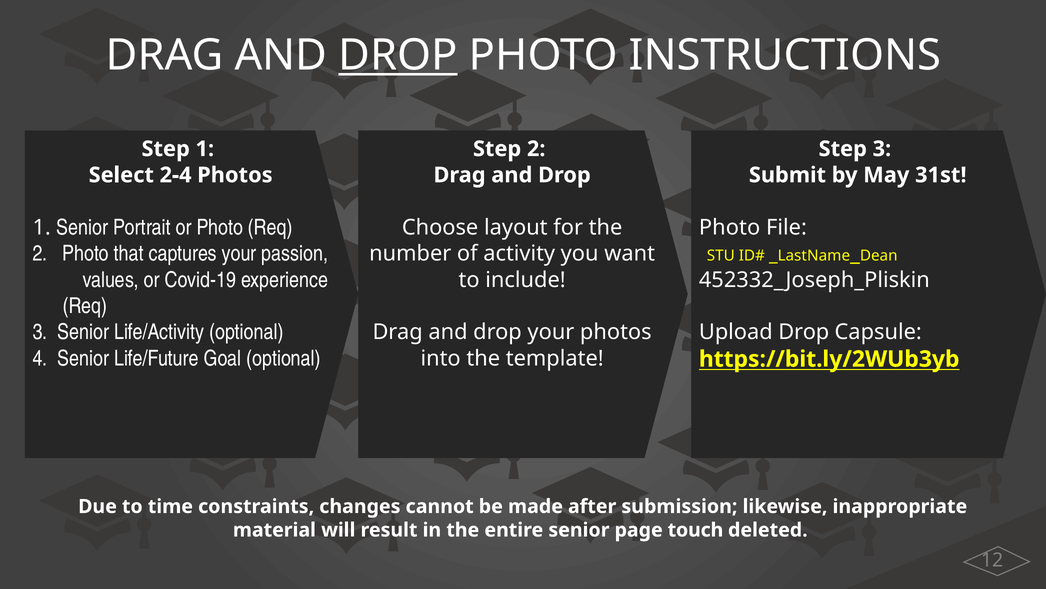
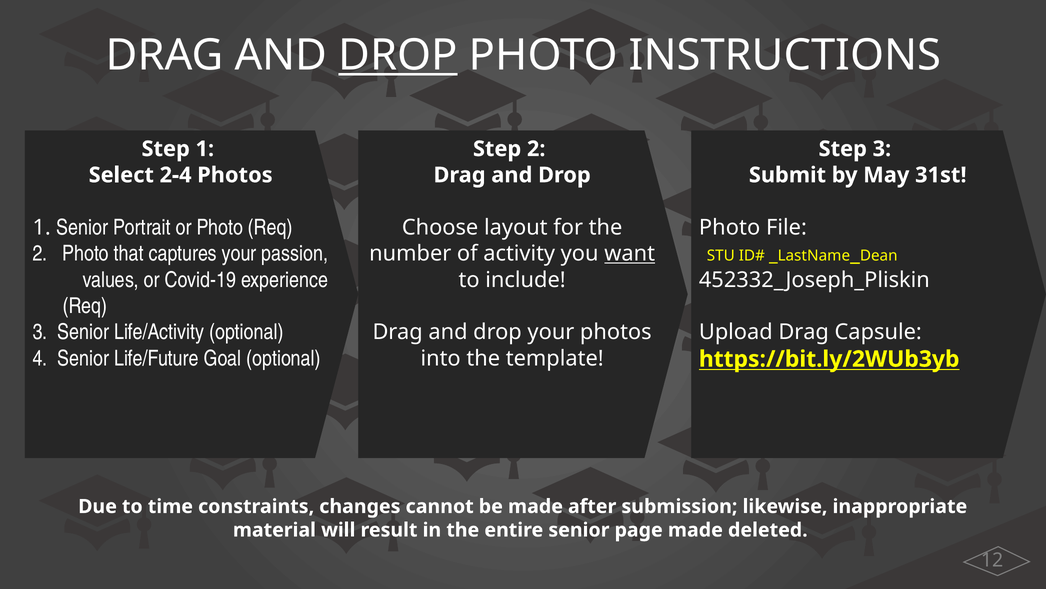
want underline: none -> present
Upload Drop: Drop -> Drag
page touch: touch -> made
